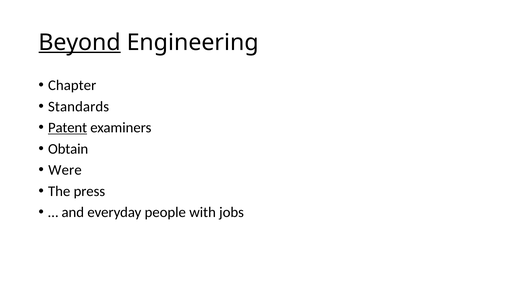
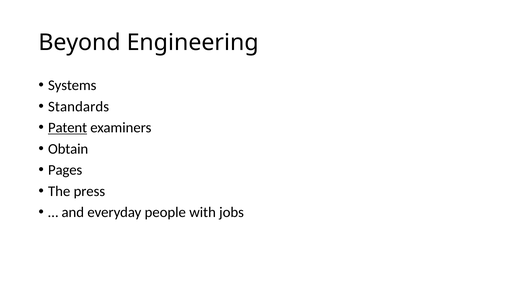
Beyond underline: present -> none
Chapter: Chapter -> Systems
Were: Were -> Pages
